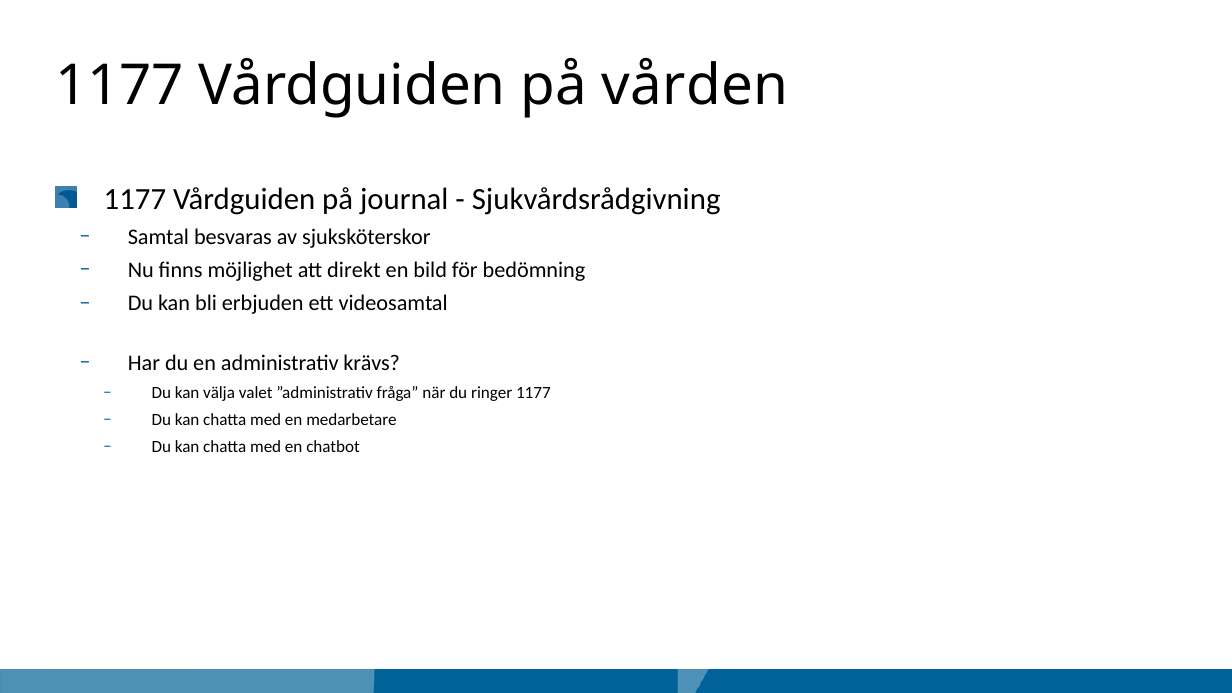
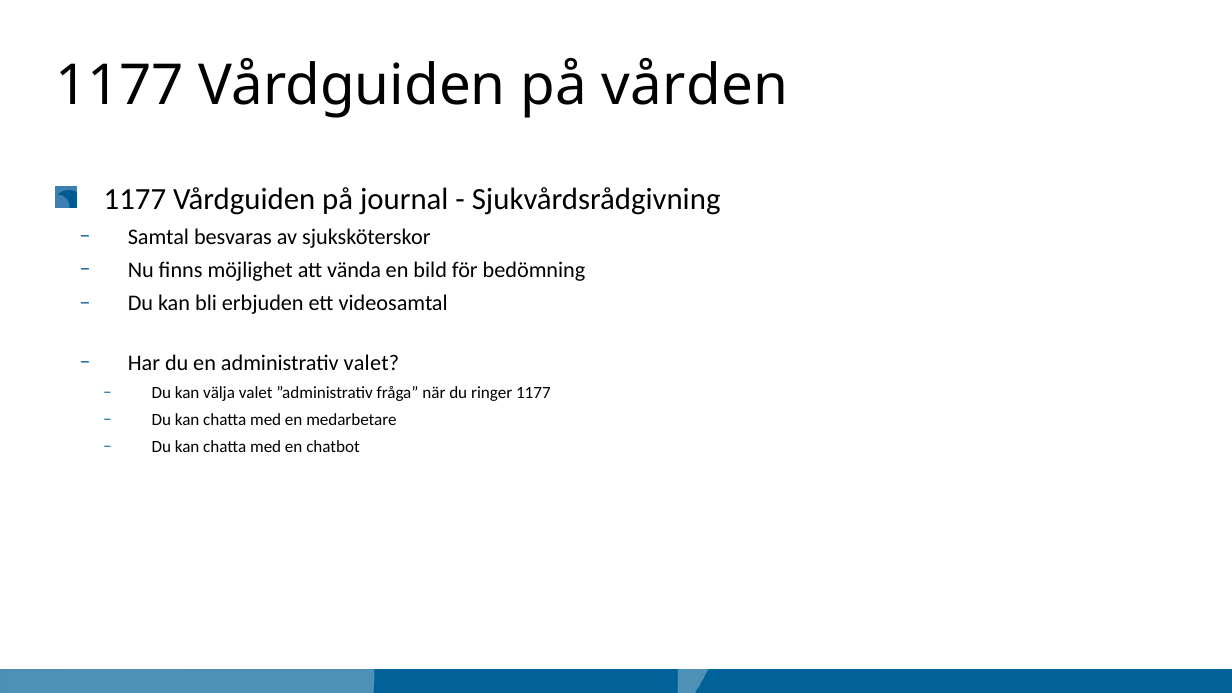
direkt: direkt -> vända
administrativ krävs: krävs -> valet
